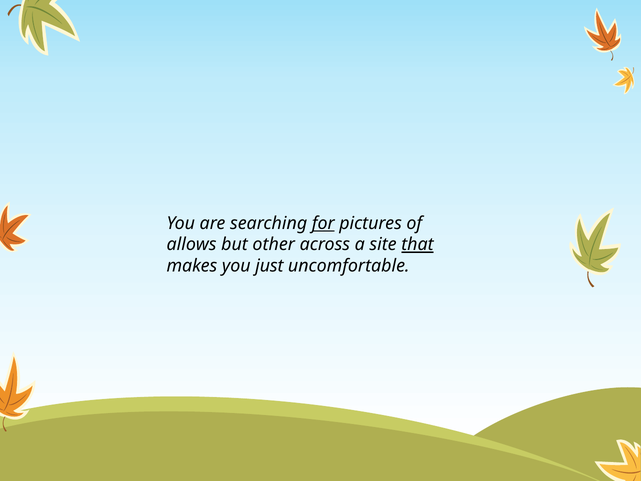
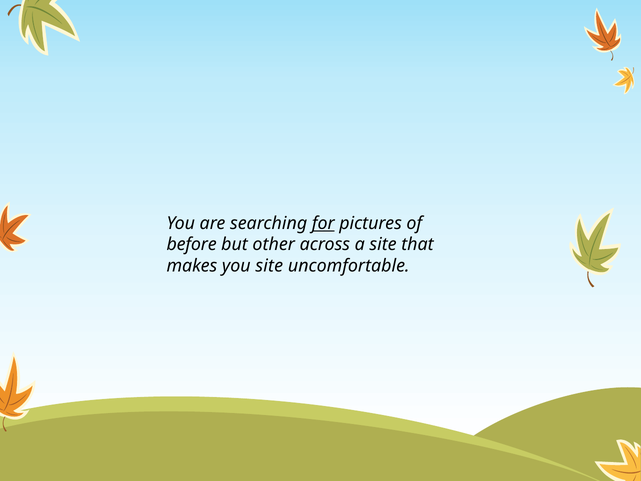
allows: allows -> before
that underline: present -> none
you just: just -> site
